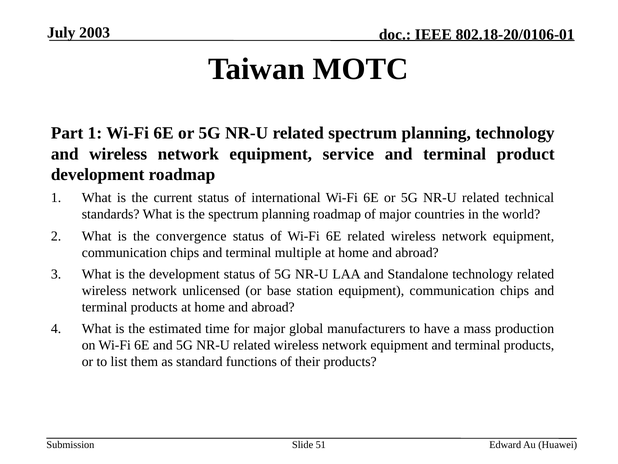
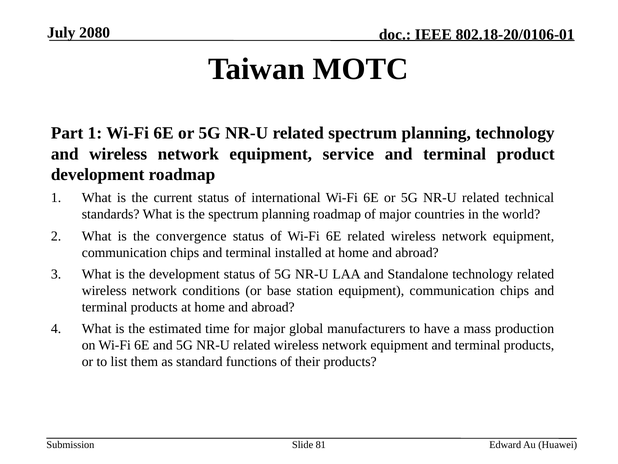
2003: 2003 -> 2080
multiple: multiple -> installed
unlicensed: unlicensed -> conditions
51: 51 -> 81
